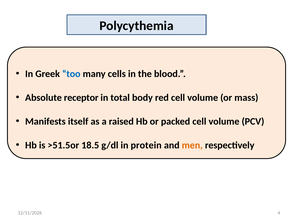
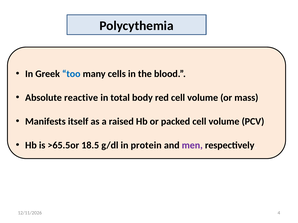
receptor: receptor -> reactive
>51.5or: >51.5or -> >65.5or
men colour: orange -> purple
